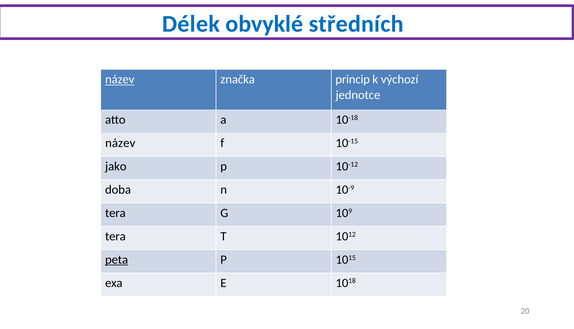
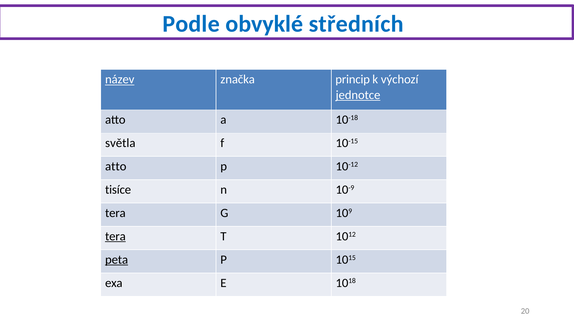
Délek: Délek -> Podle
jednotce underline: none -> present
název at (120, 143): název -> světla
jako at (116, 167): jako -> atto
doba: doba -> tisíce
tera at (115, 237) underline: none -> present
